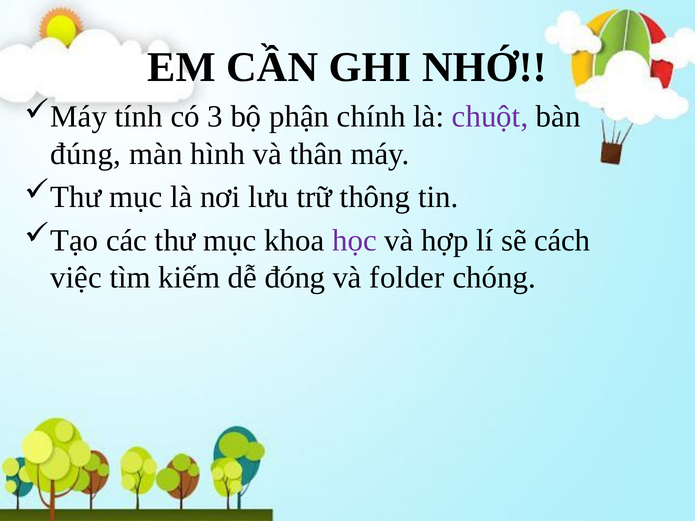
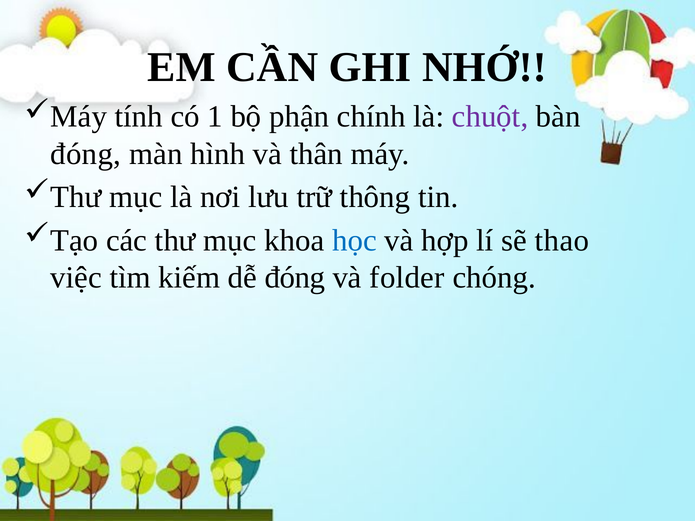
3: 3 -> 1
đúng at (86, 154): đúng -> đóng
học colour: purple -> blue
cách: cách -> thao
